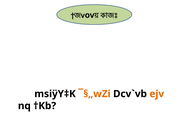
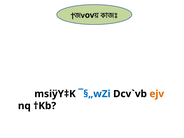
¯§„wZi colour: orange -> blue
